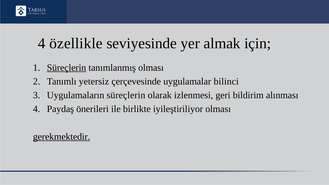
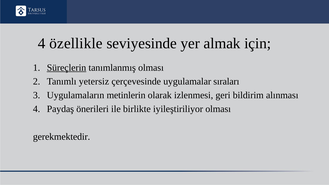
bilinci: bilinci -> sıraları
Uygulamaların süreçlerin: süreçlerin -> metinlerin
gerekmektedir underline: present -> none
